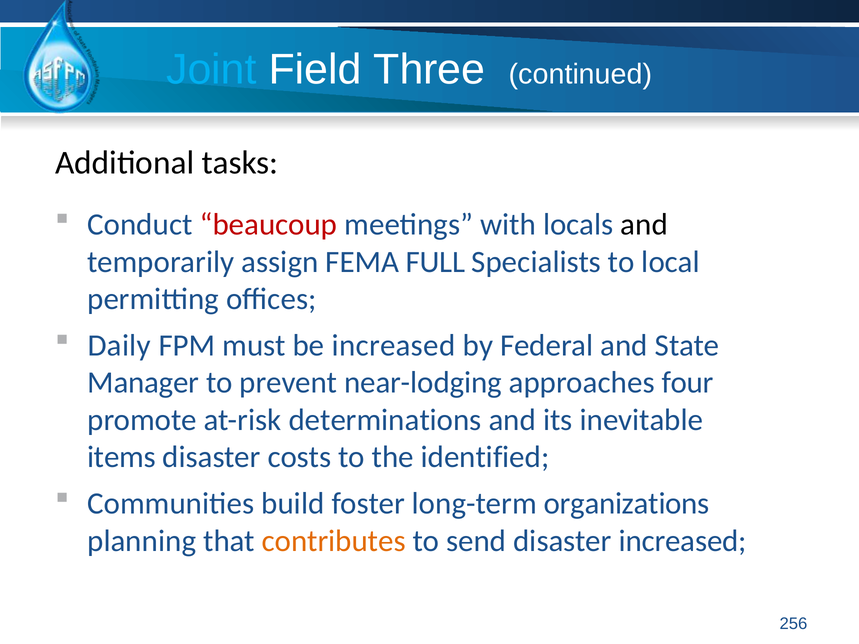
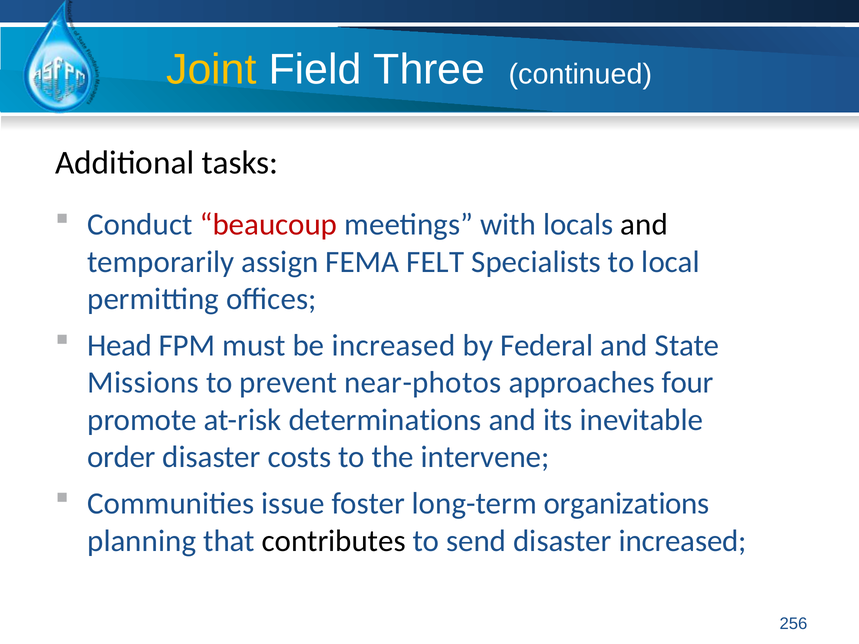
Joint colour: light blue -> yellow
FULL: FULL -> FELT
Daily: Daily -> Head
Manager: Manager -> Missions
near-lodging: near-lodging -> near-photos
items: items -> order
identified: identified -> intervene
build: build -> issue
contributes colour: orange -> black
